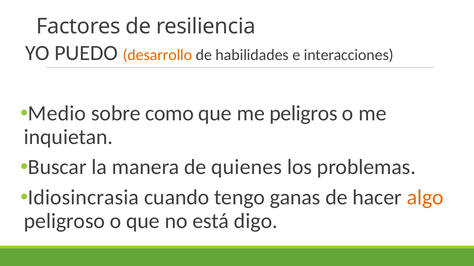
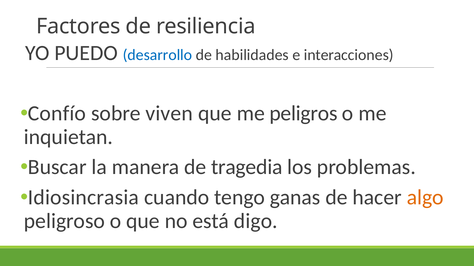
desarrollo colour: orange -> blue
Medio: Medio -> Confío
como: como -> viven
quienes: quienes -> tragedia
